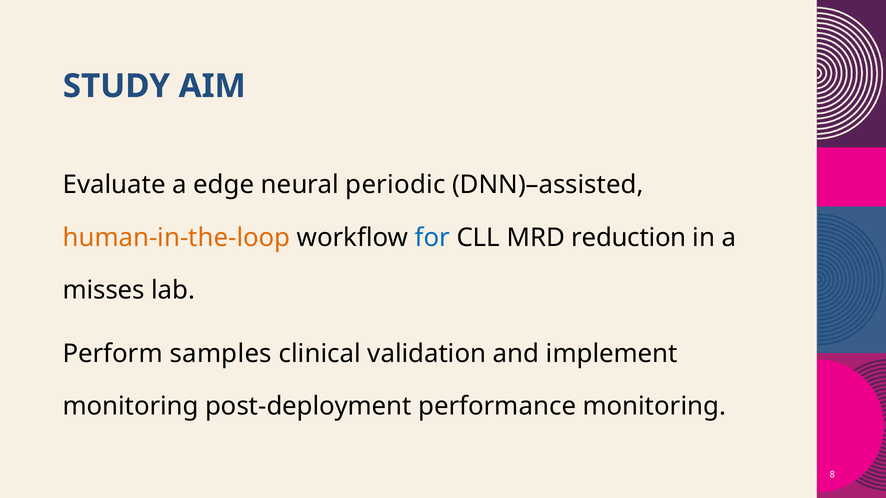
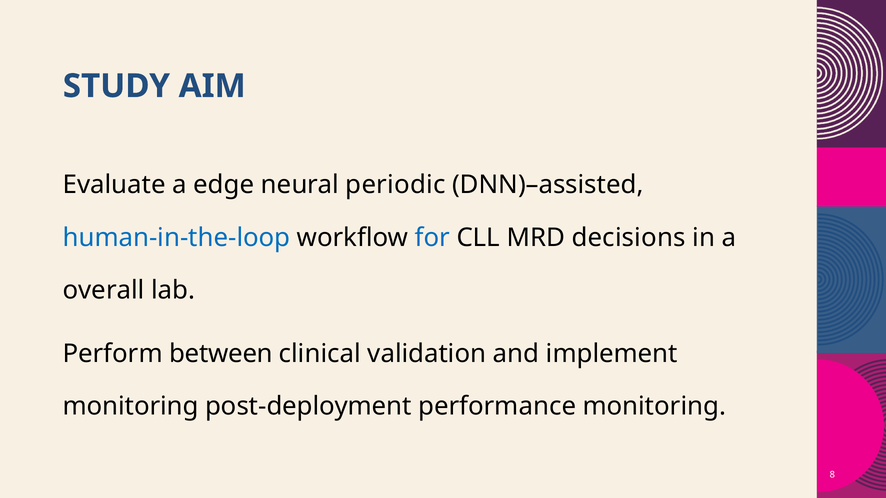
human‑in‑the‑loop colour: orange -> blue
reduction: reduction -> decisions
misses: misses -> overall
samples: samples -> between
